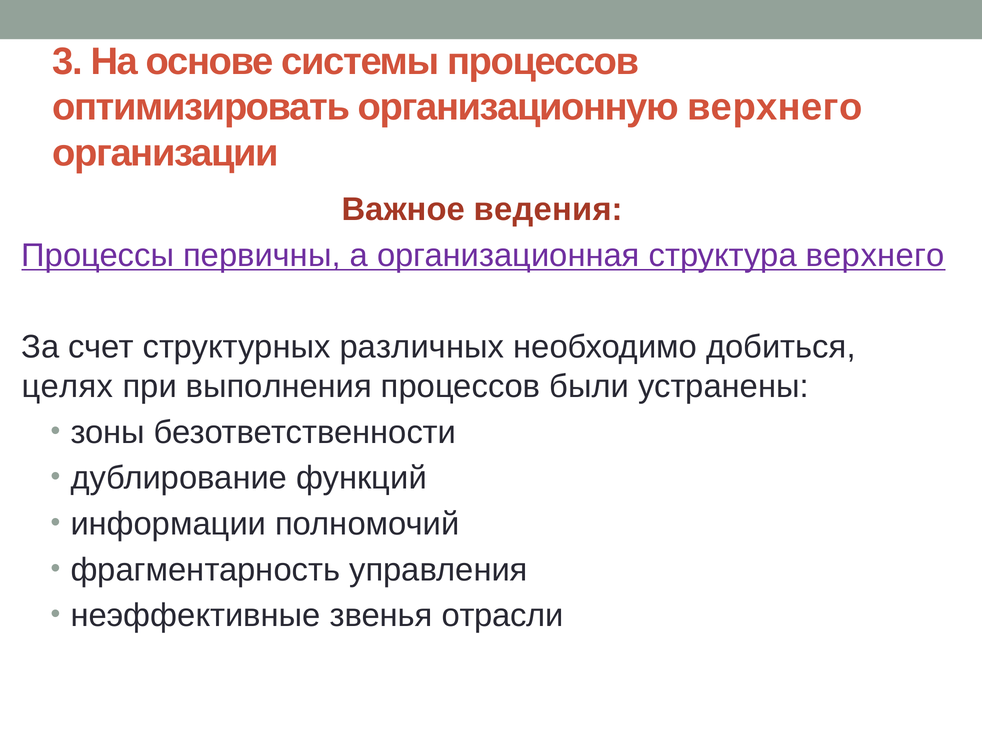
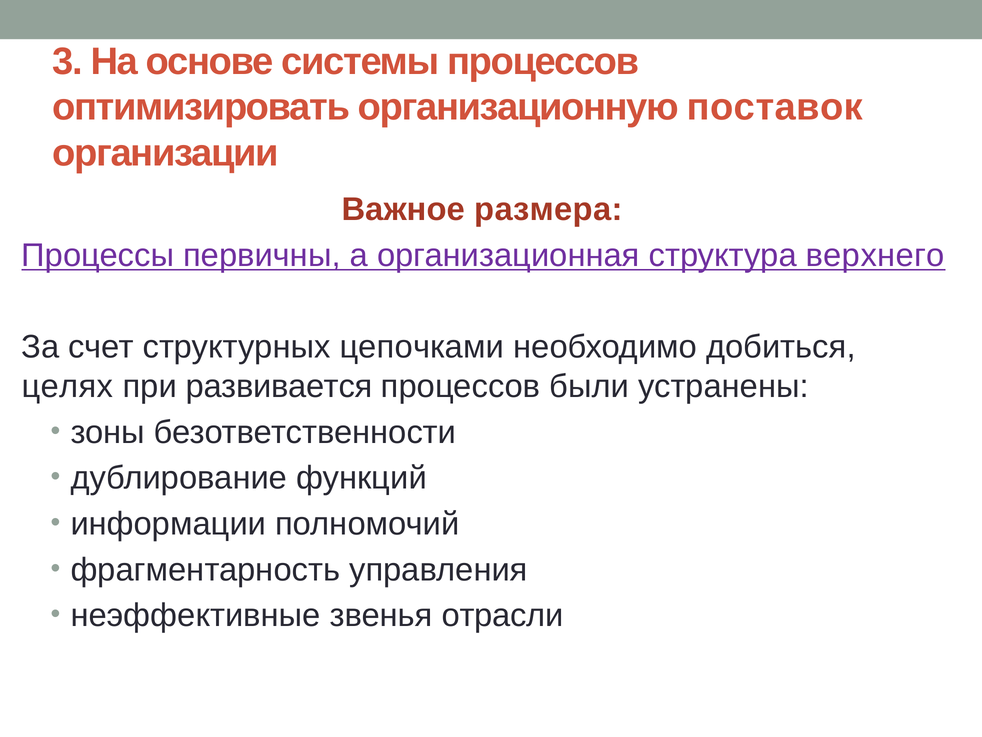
организационную верхнего: верхнего -> поставок
ведения: ведения -> размера
различных: различных -> цепочками
выполнения: выполнения -> развивается
